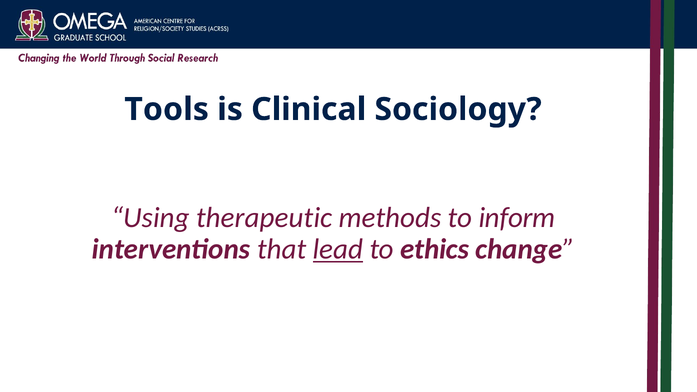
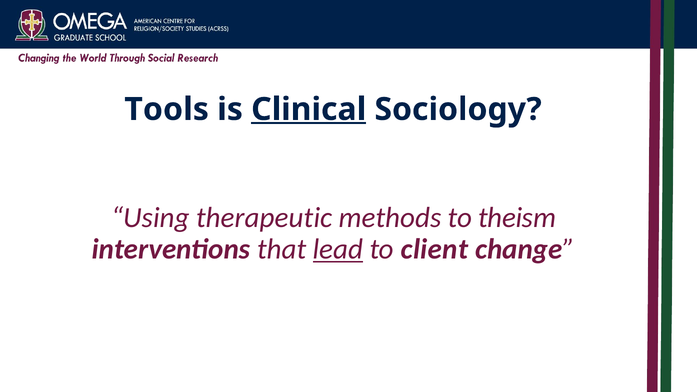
Clinical underline: none -> present
inform: inform -> theism
ethics: ethics -> client
